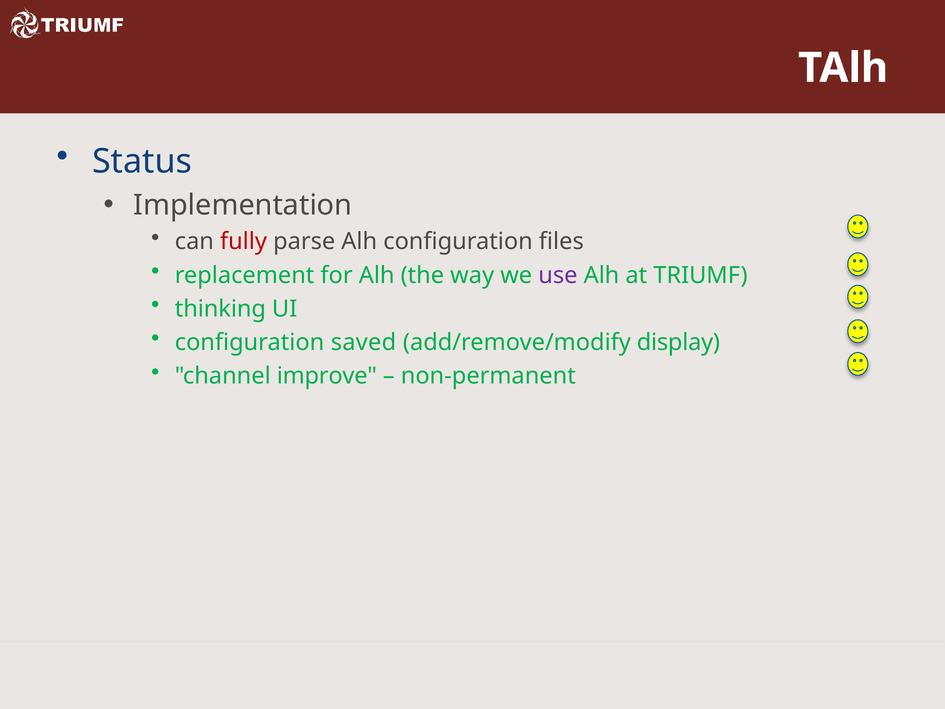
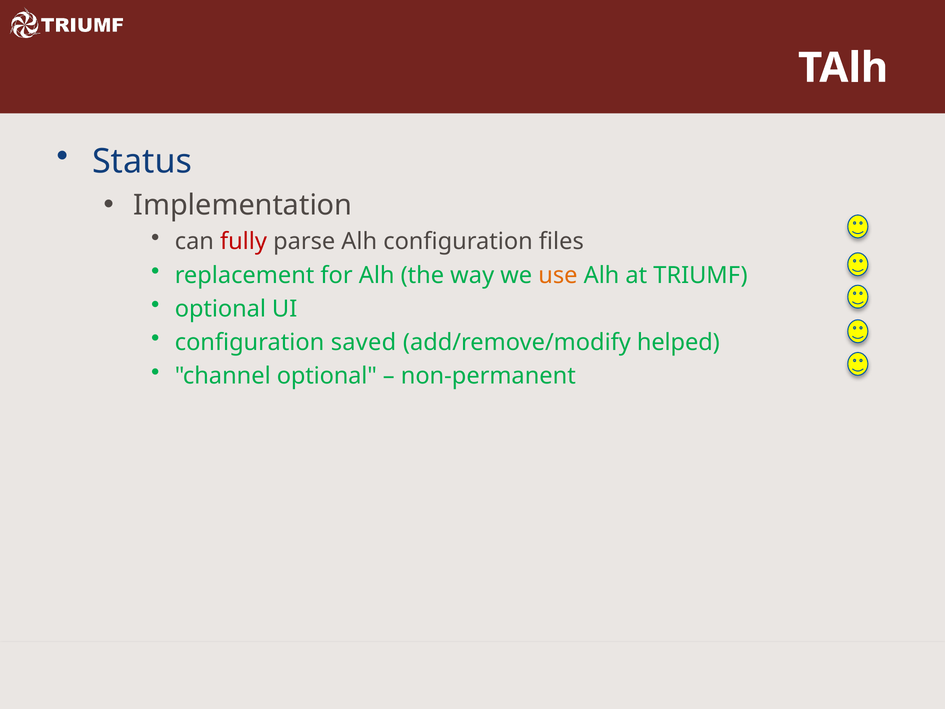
use colour: purple -> orange
thinking at (220, 309): thinking -> optional
display: display -> helped
channel improve: improve -> optional
